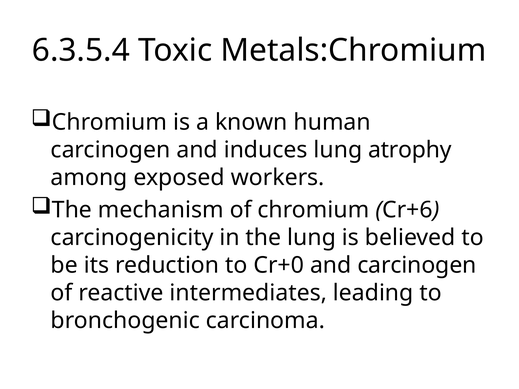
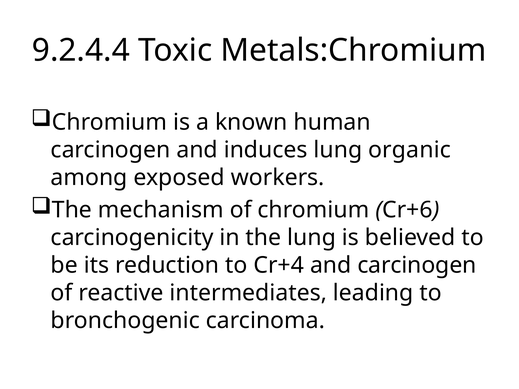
6.3.5.4: 6.3.5.4 -> 9.2.4.4
atrophy: atrophy -> organic
Cr+0: Cr+0 -> Cr+4
